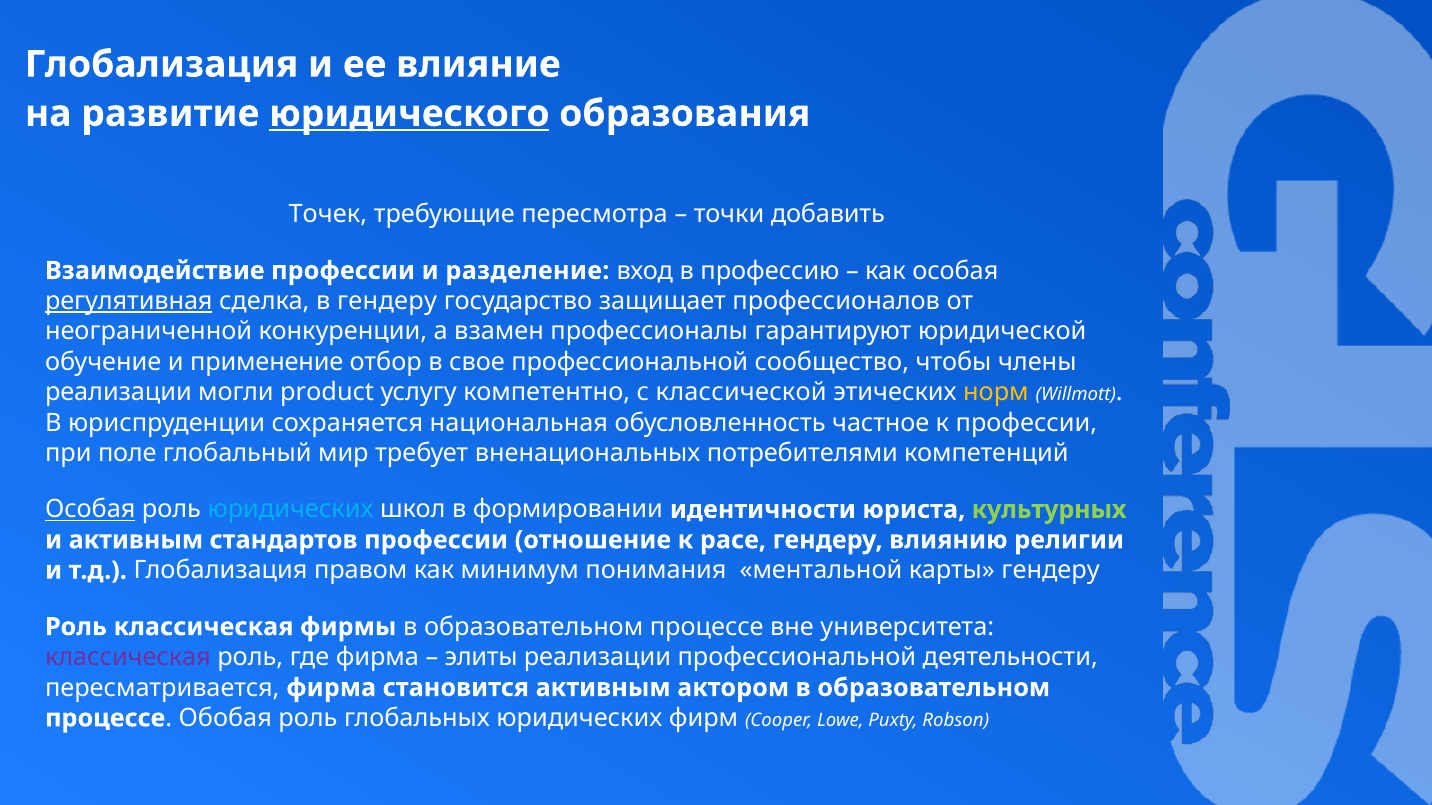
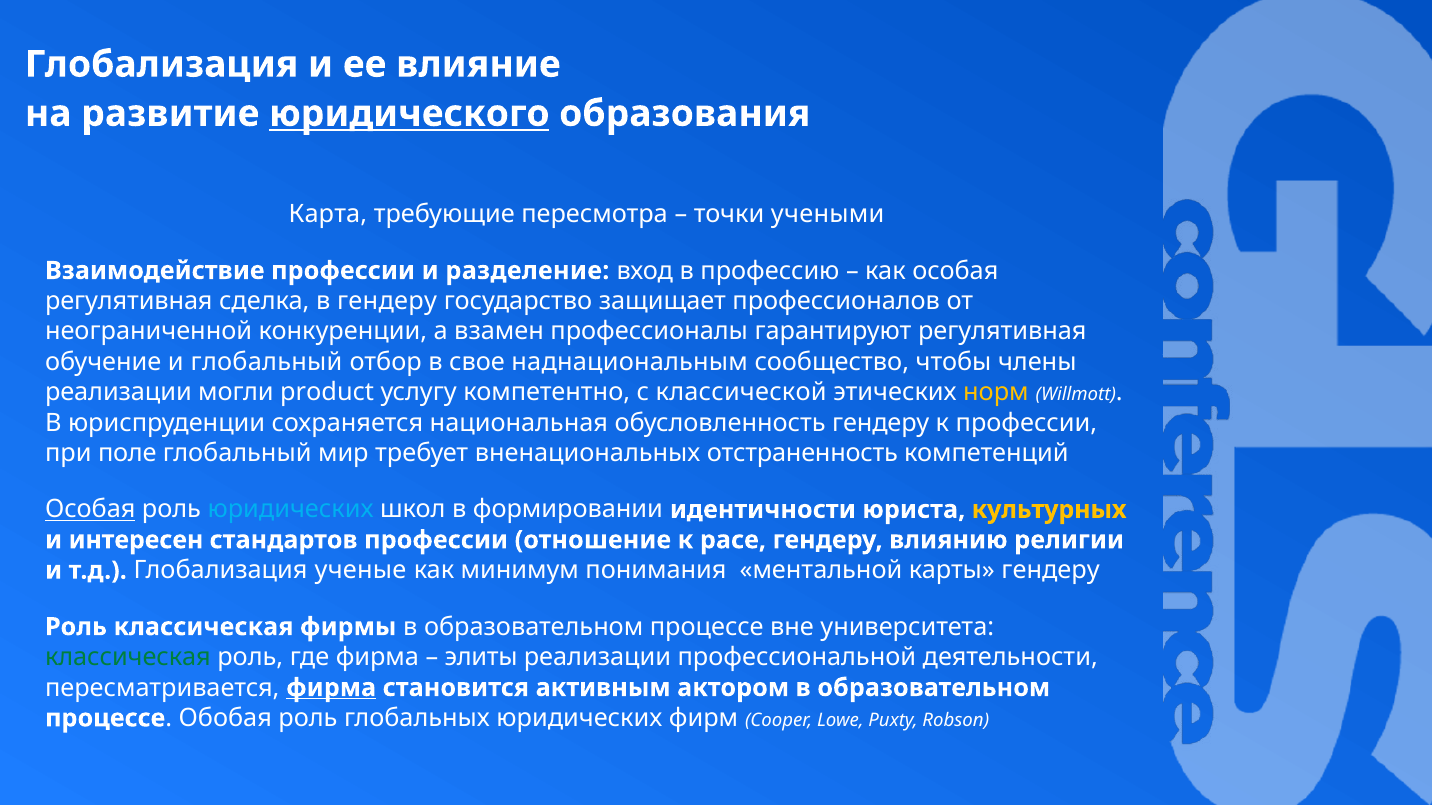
Точек: Точек -> Карта
добавить: добавить -> учеными
регулятивная at (129, 301) underline: present -> none
гарантируют юридической: юридической -> регулятивная
и применение: применение -> глобальный
свое профессиональной: профессиональной -> наднациональным
обусловленность частное: частное -> гендеру
потребителями: потребителями -> отстраненность
культурных colour: light green -> yellow
и активным: активным -> интересен
правом: правом -> ученые
классическая at (128, 658) colour: purple -> green
фирма at (331, 688) underline: none -> present
